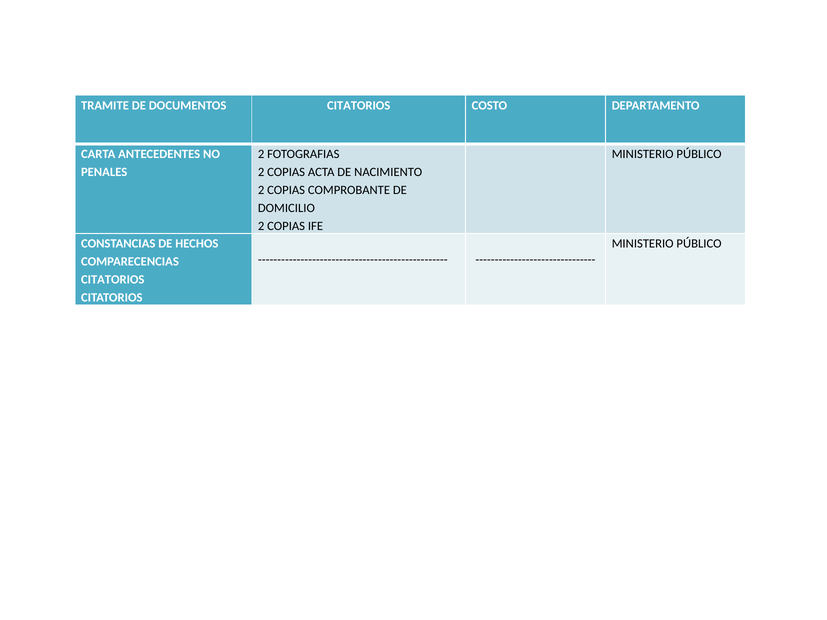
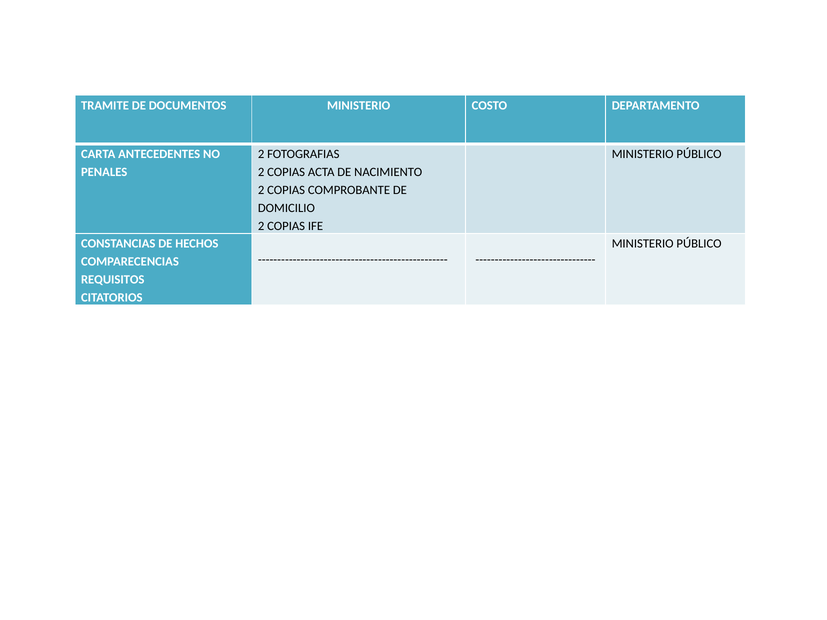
DOCUMENTOS CITATORIOS: CITATORIOS -> MINISTERIO
CITATORIOS at (113, 280): CITATORIOS -> REQUISITOS
